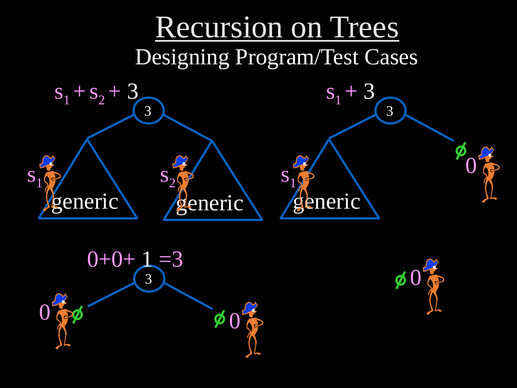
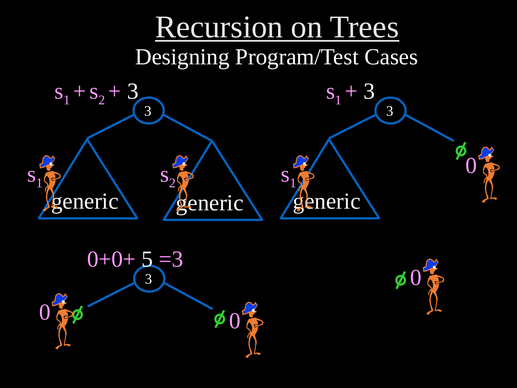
0+0+ 1: 1 -> 5
